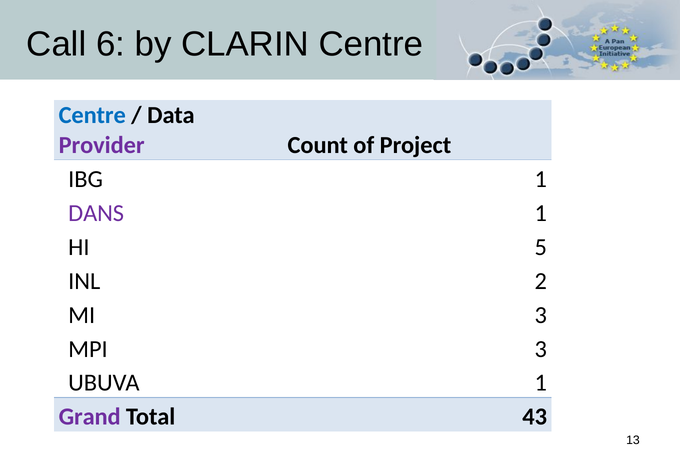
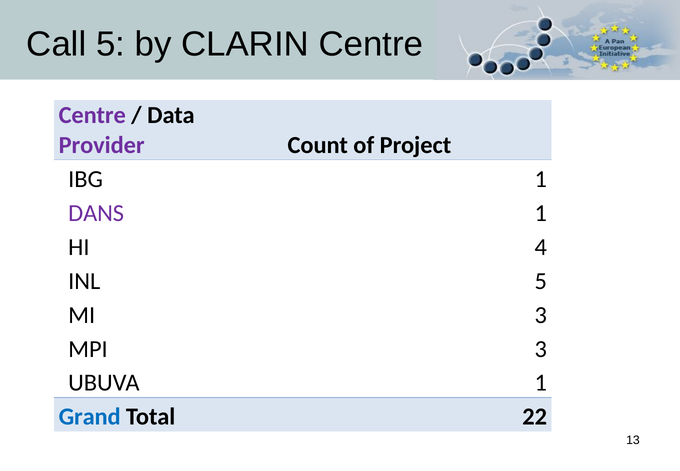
Call 6: 6 -> 5
Centre at (92, 115) colour: blue -> purple
5: 5 -> 4
INL 2: 2 -> 5
Grand colour: purple -> blue
43: 43 -> 22
